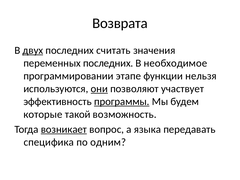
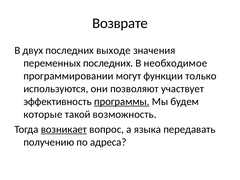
Возврата: Возврата -> Возврате
двух underline: present -> none
считать: считать -> выходе
этапе: этапе -> могут
нельзя: нельзя -> только
они underline: present -> none
специфика: специфика -> получению
одним: одним -> адреса
